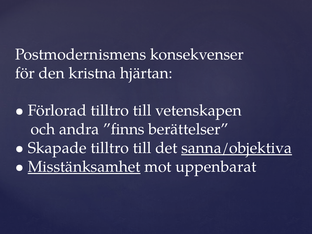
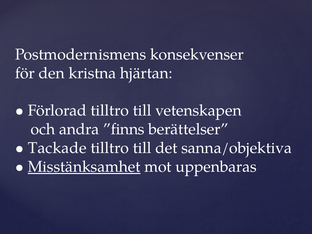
Skapade: Skapade -> Tackade
sanna/objektiva underline: present -> none
uppenbarat: uppenbarat -> uppenbaras
